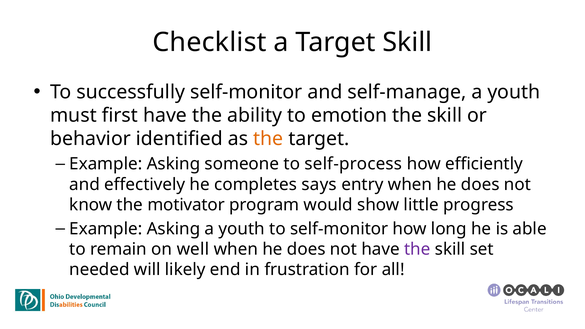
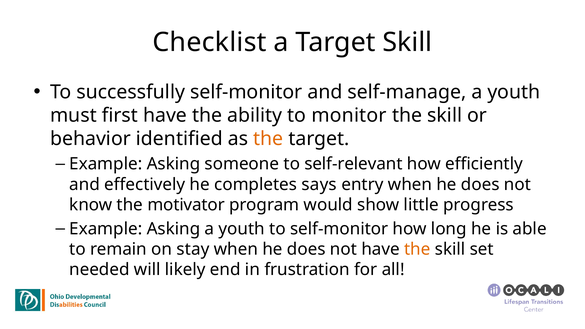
emotion: emotion -> monitor
self-process: self-process -> self-relevant
well: well -> stay
the at (417, 249) colour: purple -> orange
